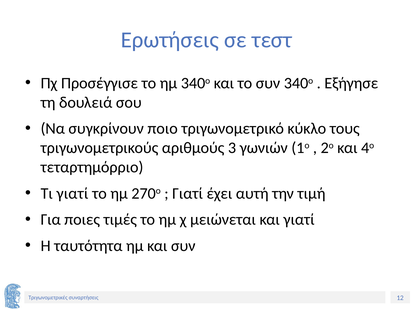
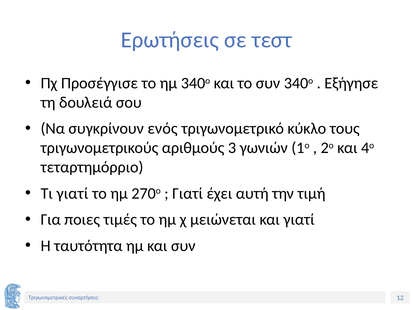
ποιο: ποιο -> ενός
